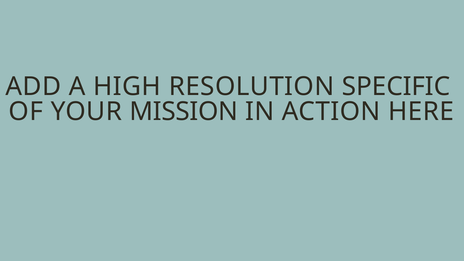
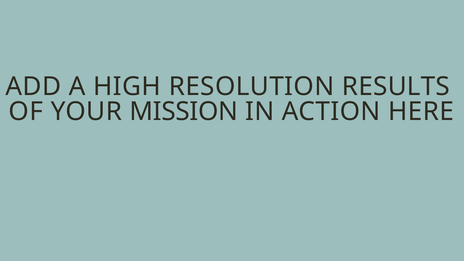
SPECIFIC: SPECIFIC -> RESULTS
